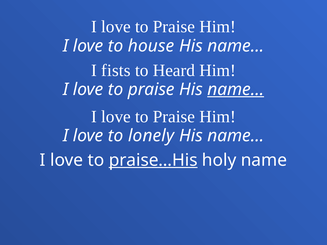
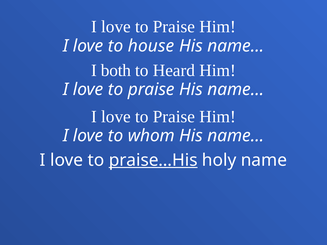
fists: fists -> both
name… at (236, 89) underline: present -> none
lonely: lonely -> whom
